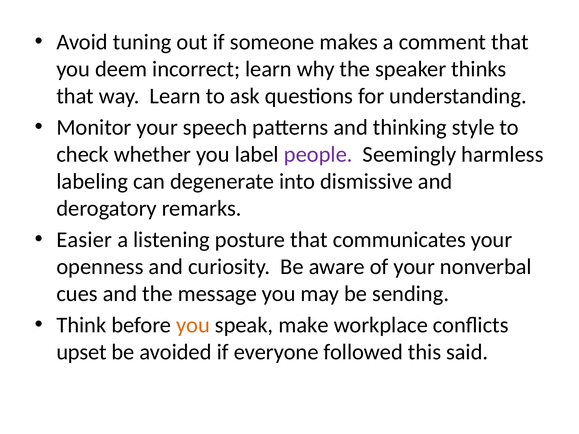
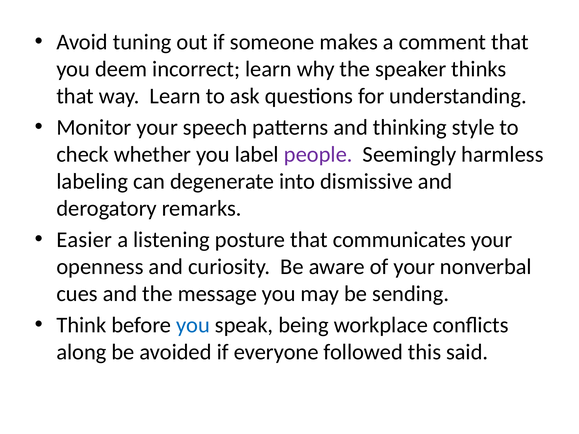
you at (193, 325) colour: orange -> blue
make: make -> being
upset: upset -> along
